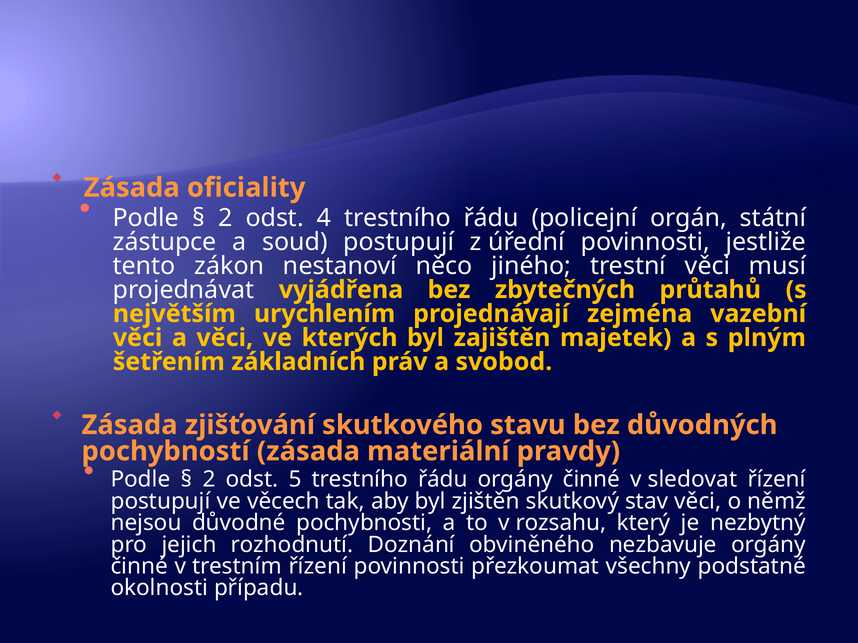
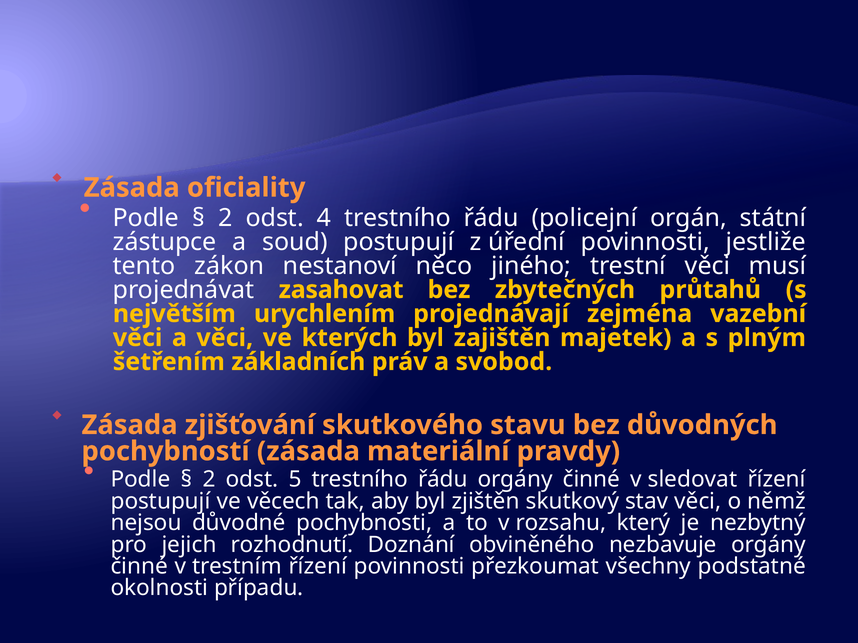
vyjádřena: vyjádřena -> zasahovat
